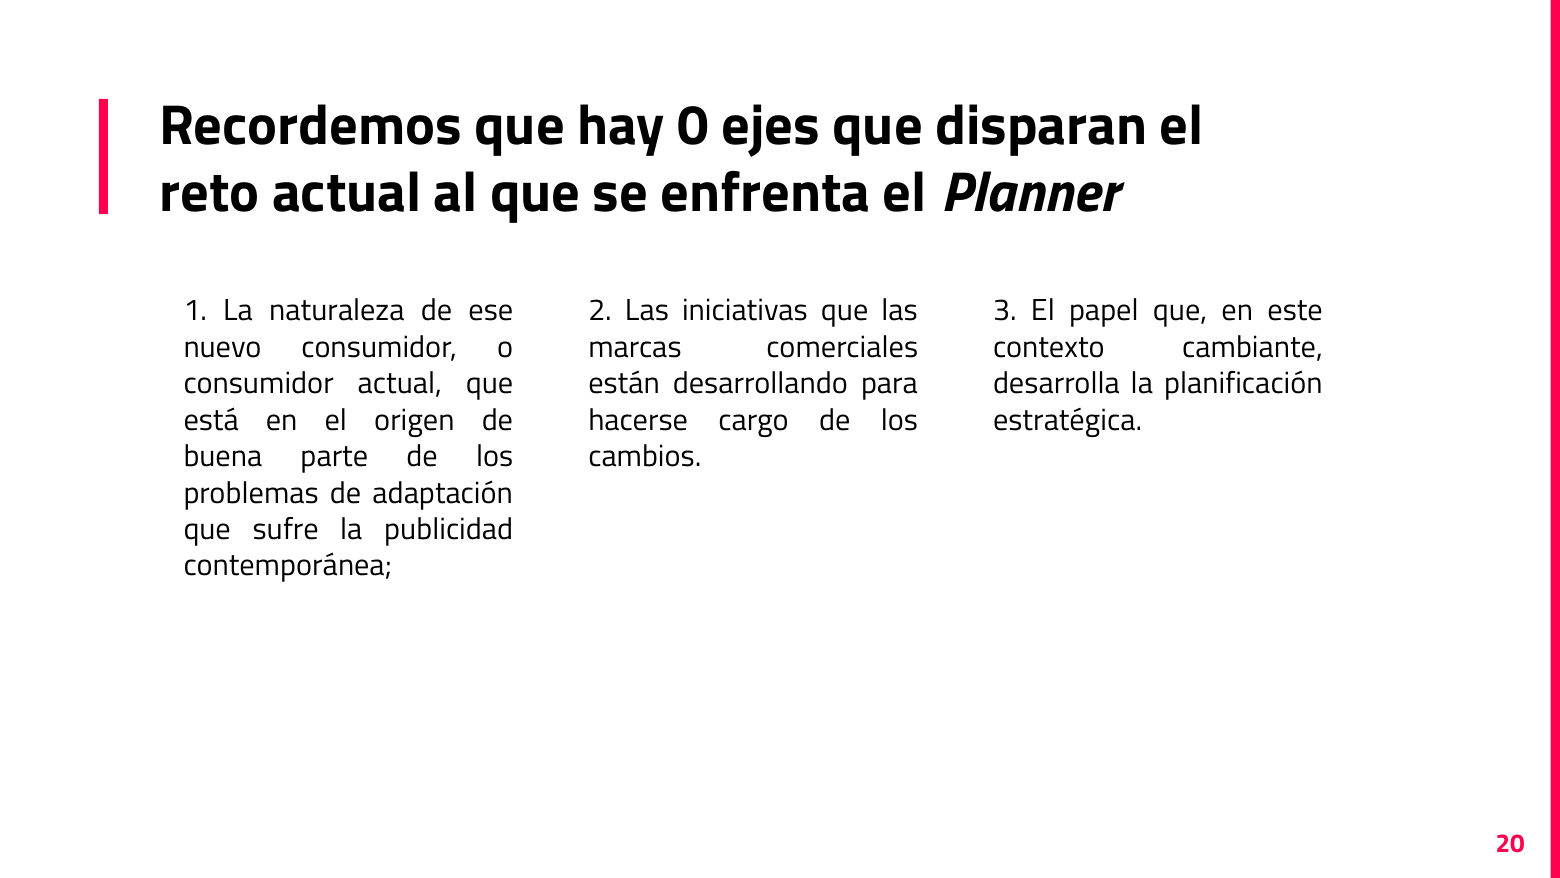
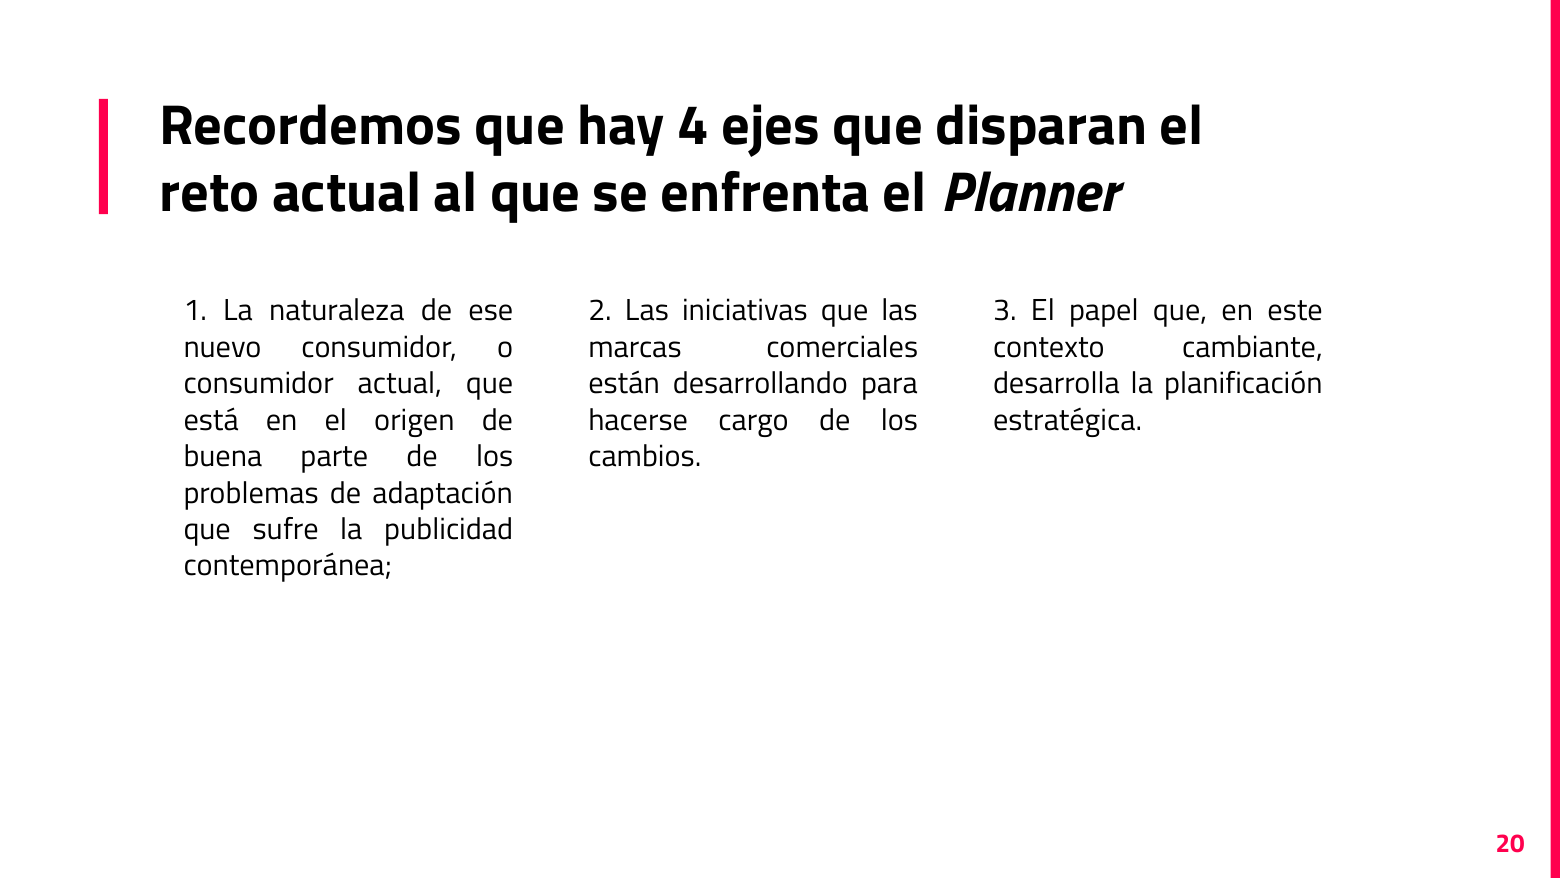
0: 0 -> 4
